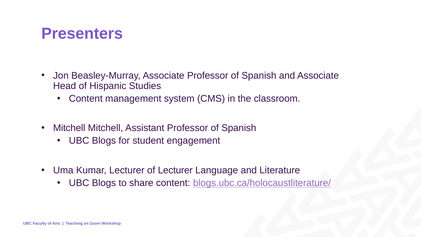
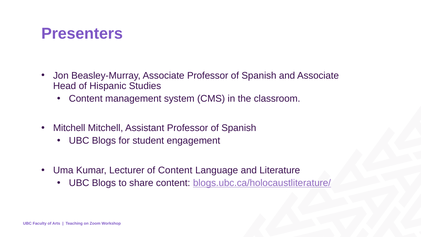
of Lecturer: Lecturer -> Content
